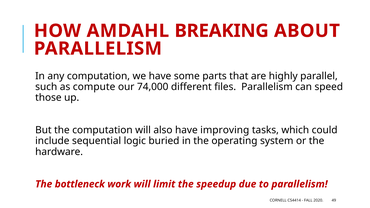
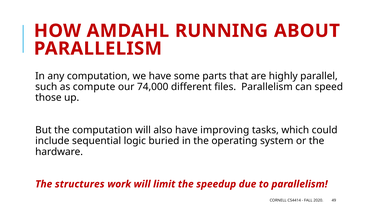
BREAKING: BREAKING -> RUNNING
bottleneck: bottleneck -> structures
